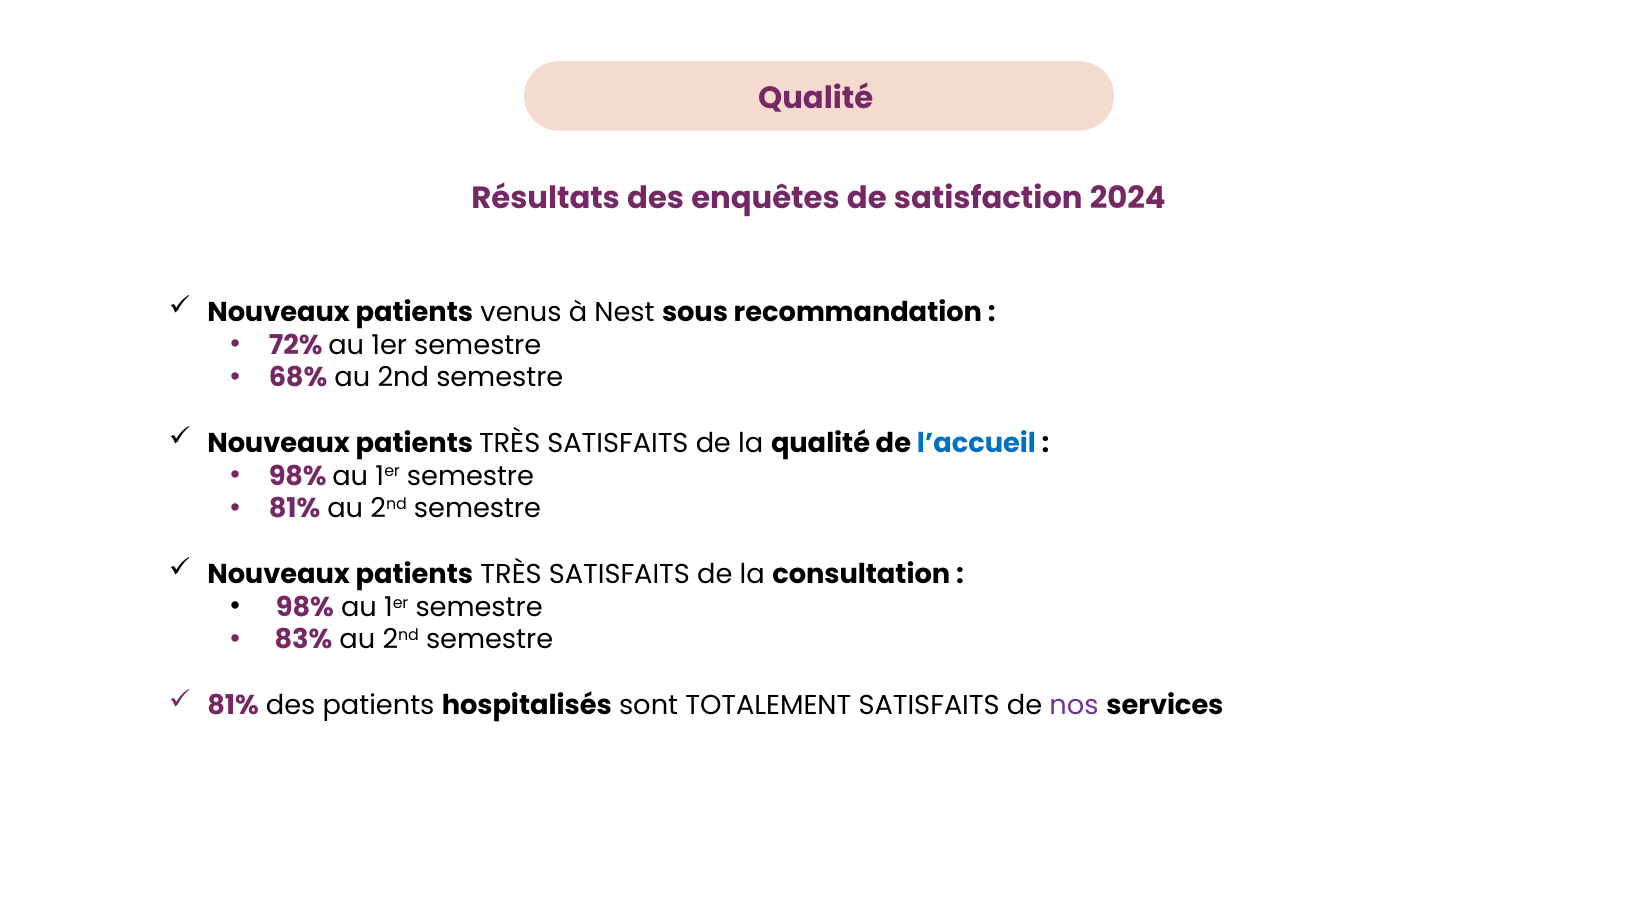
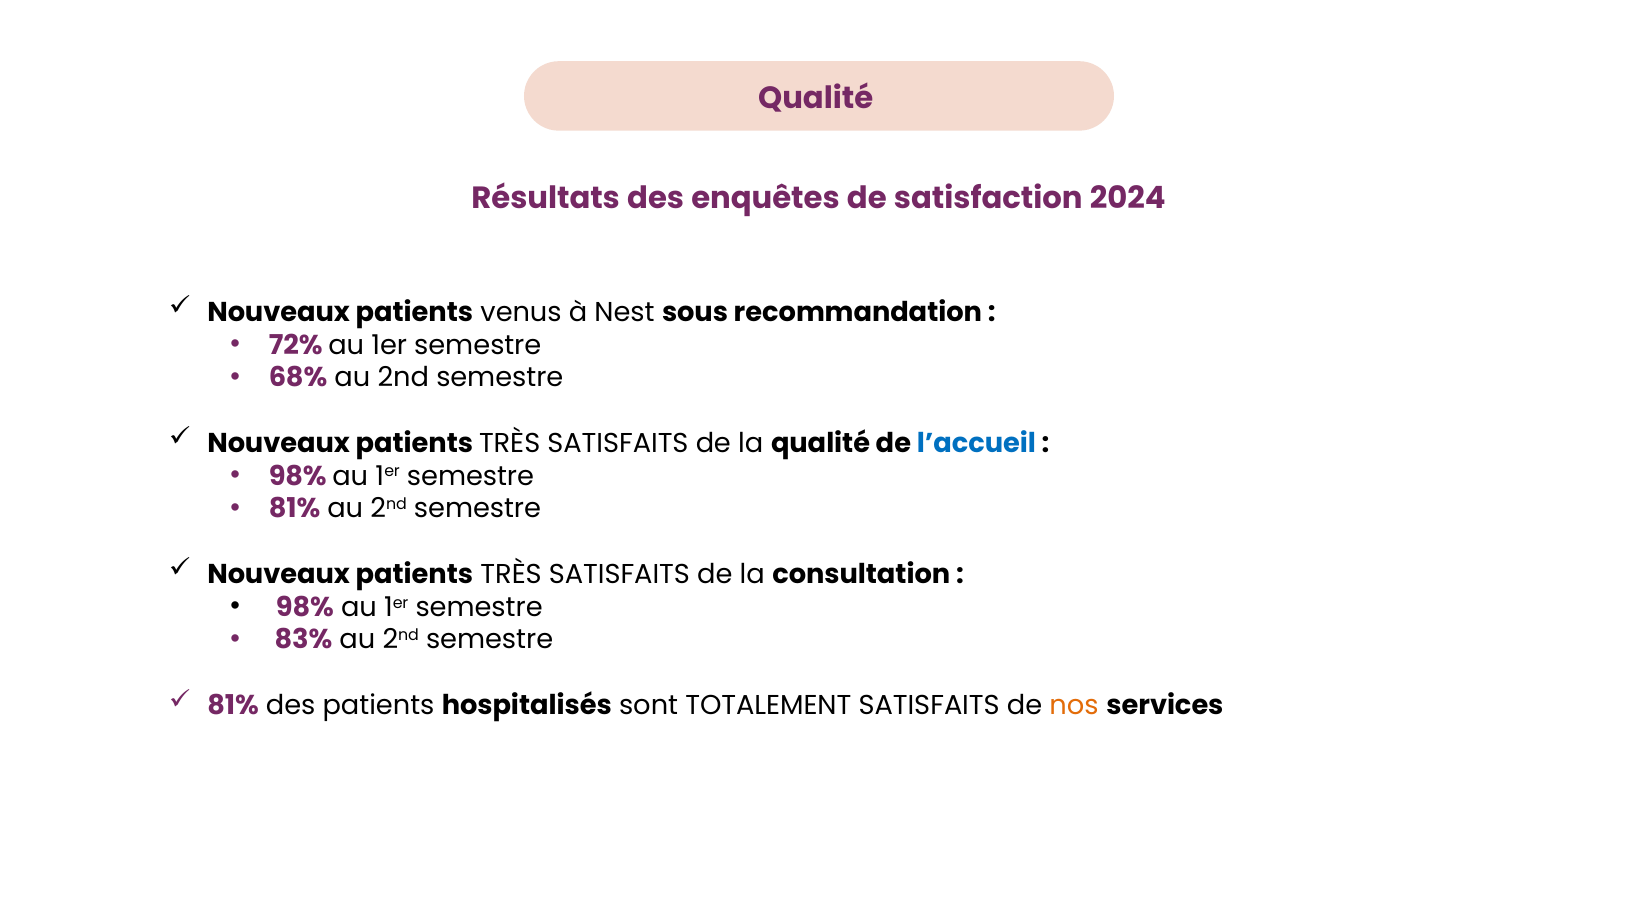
nos colour: purple -> orange
